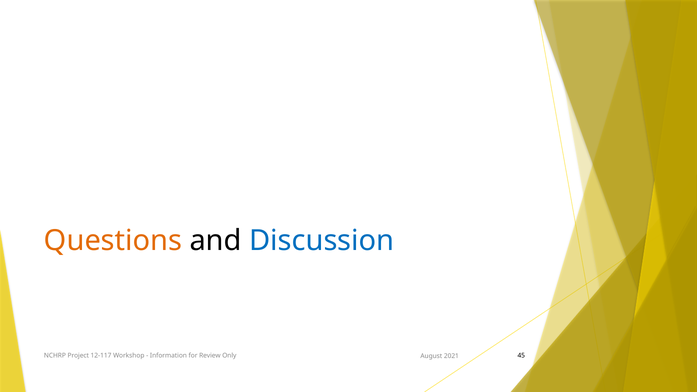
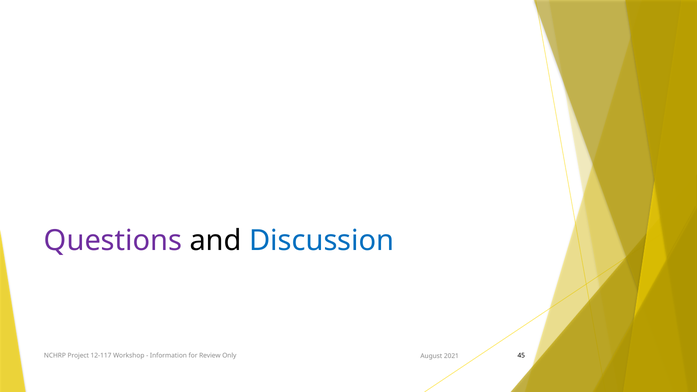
Questions colour: orange -> purple
